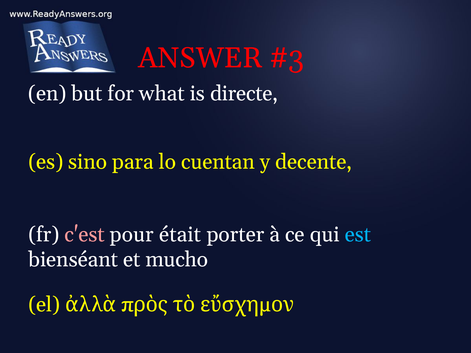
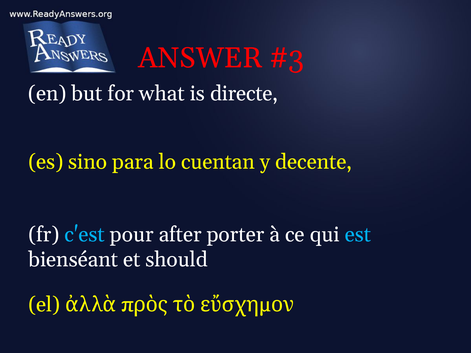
c'est colour: pink -> light blue
était: était -> after
mucho: mucho -> should
